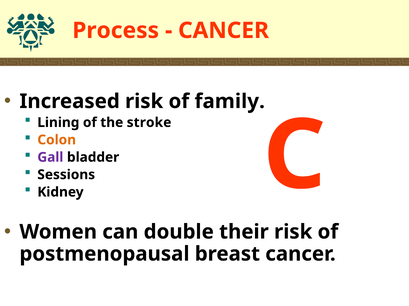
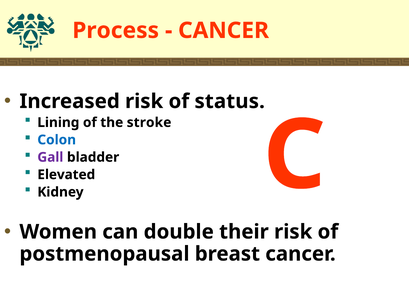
family: family -> status
Colon colour: orange -> blue
Sessions: Sessions -> Elevated
